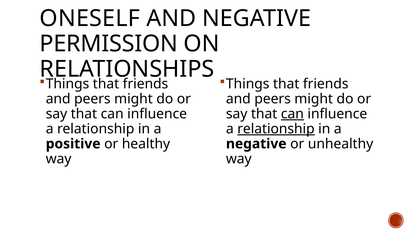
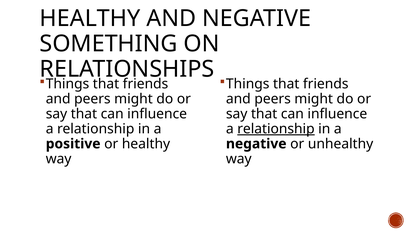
ONESELF at (90, 19): ONESELF -> HEALTHY
PERMISSION: PERMISSION -> SOMETHING
can at (292, 114) underline: present -> none
